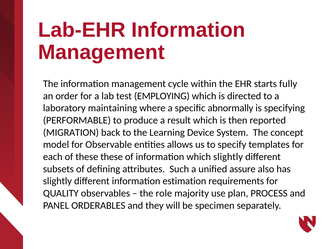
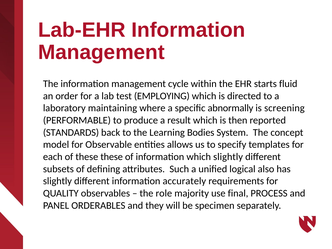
fully: fully -> fluid
specifying: specifying -> screening
MIGRATION: MIGRATION -> STANDARDS
Device: Device -> Bodies
assure: assure -> logical
estimation: estimation -> accurately
plan: plan -> final
